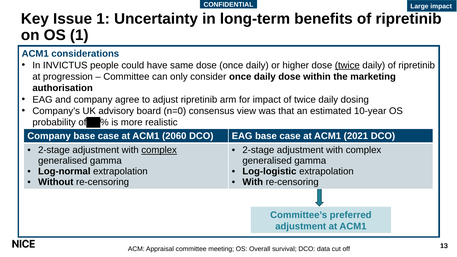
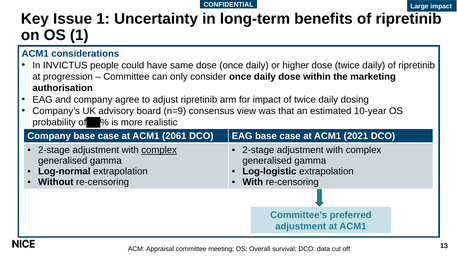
twice at (347, 65) underline: present -> none
n=0: n=0 -> n=9
2060: 2060 -> 2061
